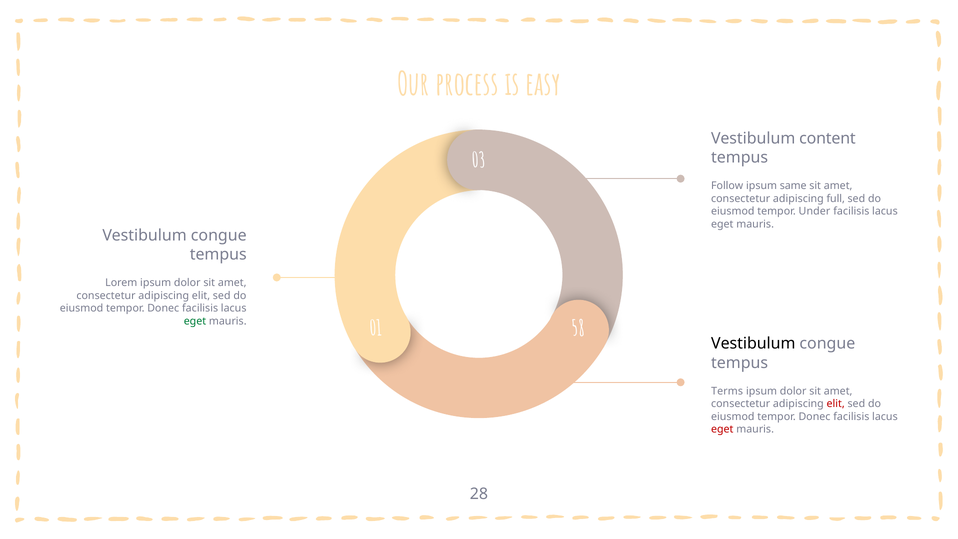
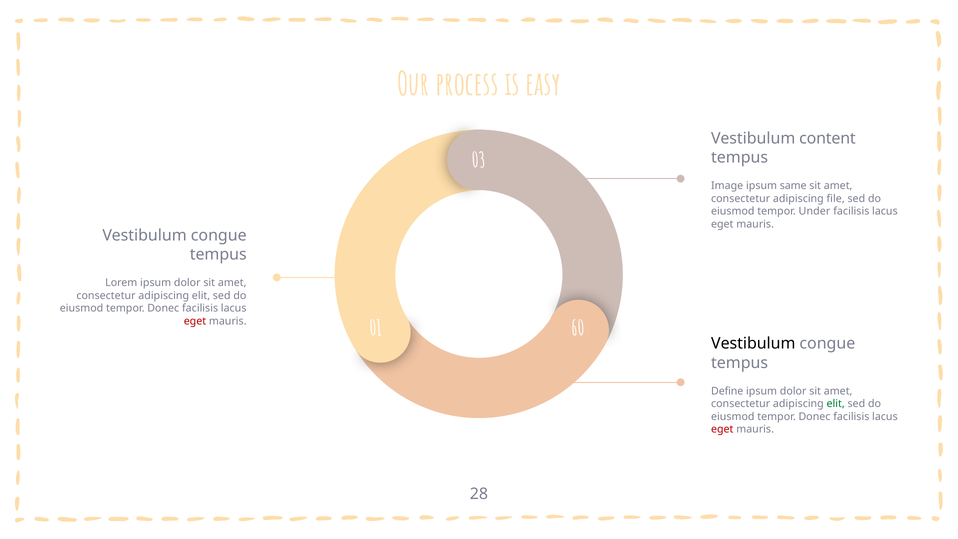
Follow: Follow -> Image
full: full -> file
eget at (195, 321) colour: green -> red
58: 58 -> 60
Terms: Terms -> Define
elit at (836, 404) colour: red -> green
